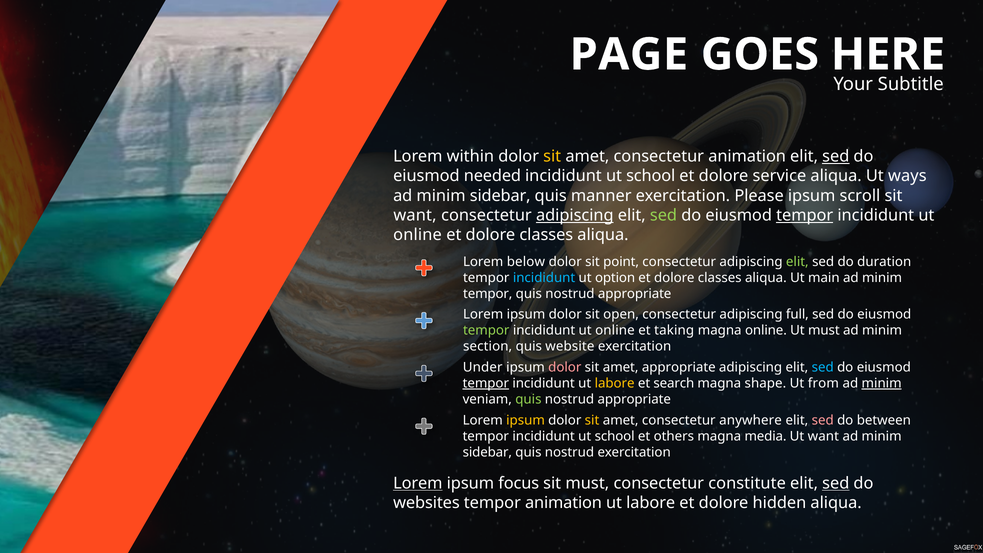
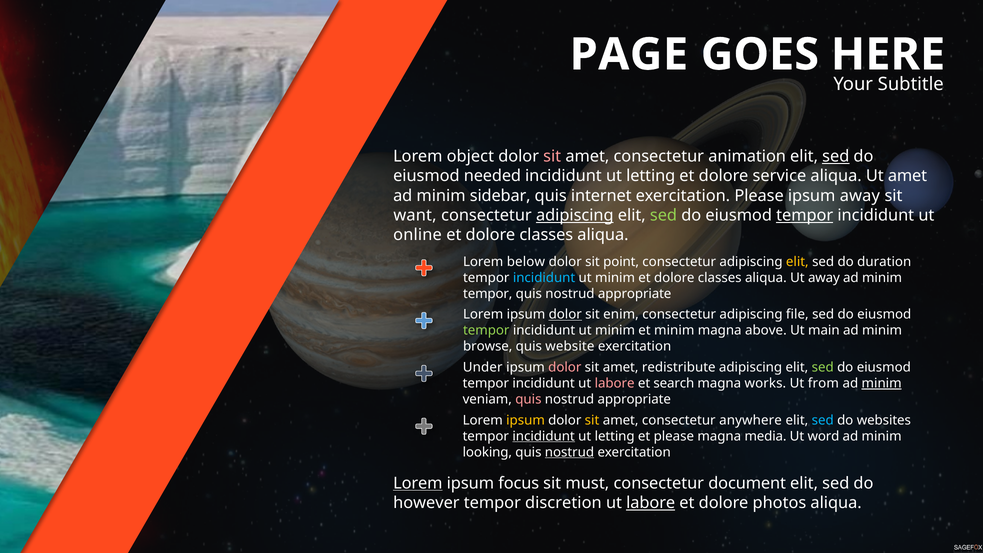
within: within -> object
sit at (552, 156) colour: yellow -> pink
school at (651, 176): school -> letting
Ut ways: ways -> amet
manner: manner -> internet
ipsum scroll: scroll -> away
elit at (797, 262) colour: light green -> yellow
option at (615, 278): option -> minim
Ut main: main -> away
dolor at (565, 315) underline: none -> present
open: open -> enim
full: full -> file
online at (615, 331): online -> minim
et taking: taking -> minim
magna online: online -> above
Ut must: must -> main
section: section -> browse
amet appropriate: appropriate -> redistribute
sed at (823, 367) colour: light blue -> light green
tempor at (486, 383) underline: present -> none
labore at (615, 383) colour: yellow -> pink
shape: shape -> works
quis at (528, 399) colour: light green -> pink
sed at (823, 420) colour: pink -> light blue
between: between -> websites
incididunt at (544, 436) underline: none -> present
school at (615, 436): school -> letting
et others: others -> please
Ut want: want -> word
sidebar at (487, 452): sidebar -> looking
nostrud at (569, 452) underline: none -> present
constitute: constitute -> document
sed at (836, 483) underline: present -> none
websites: websites -> however
tempor animation: animation -> discretion
labore at (651, 503) underline: none -> present
hidden: hidden -> photos
